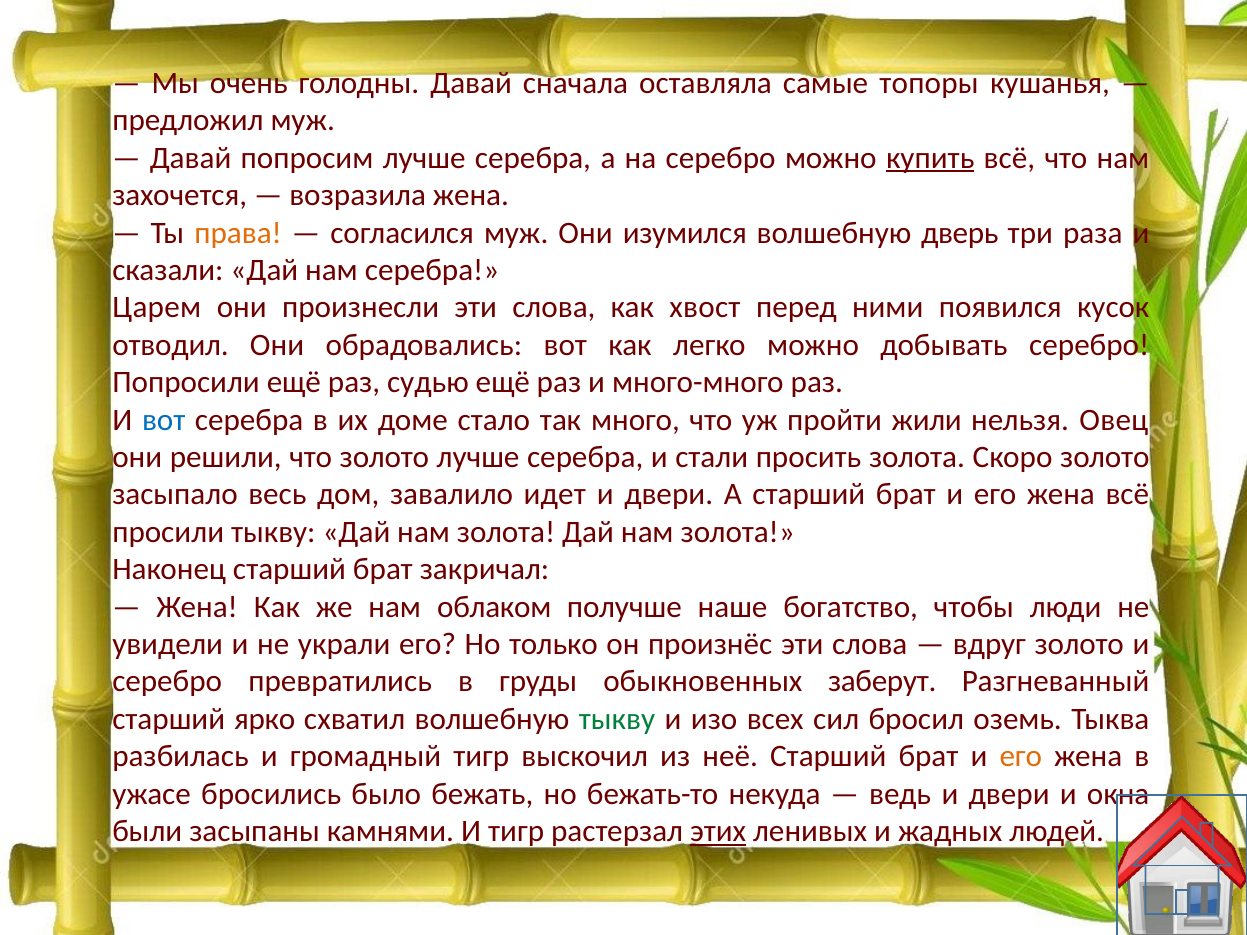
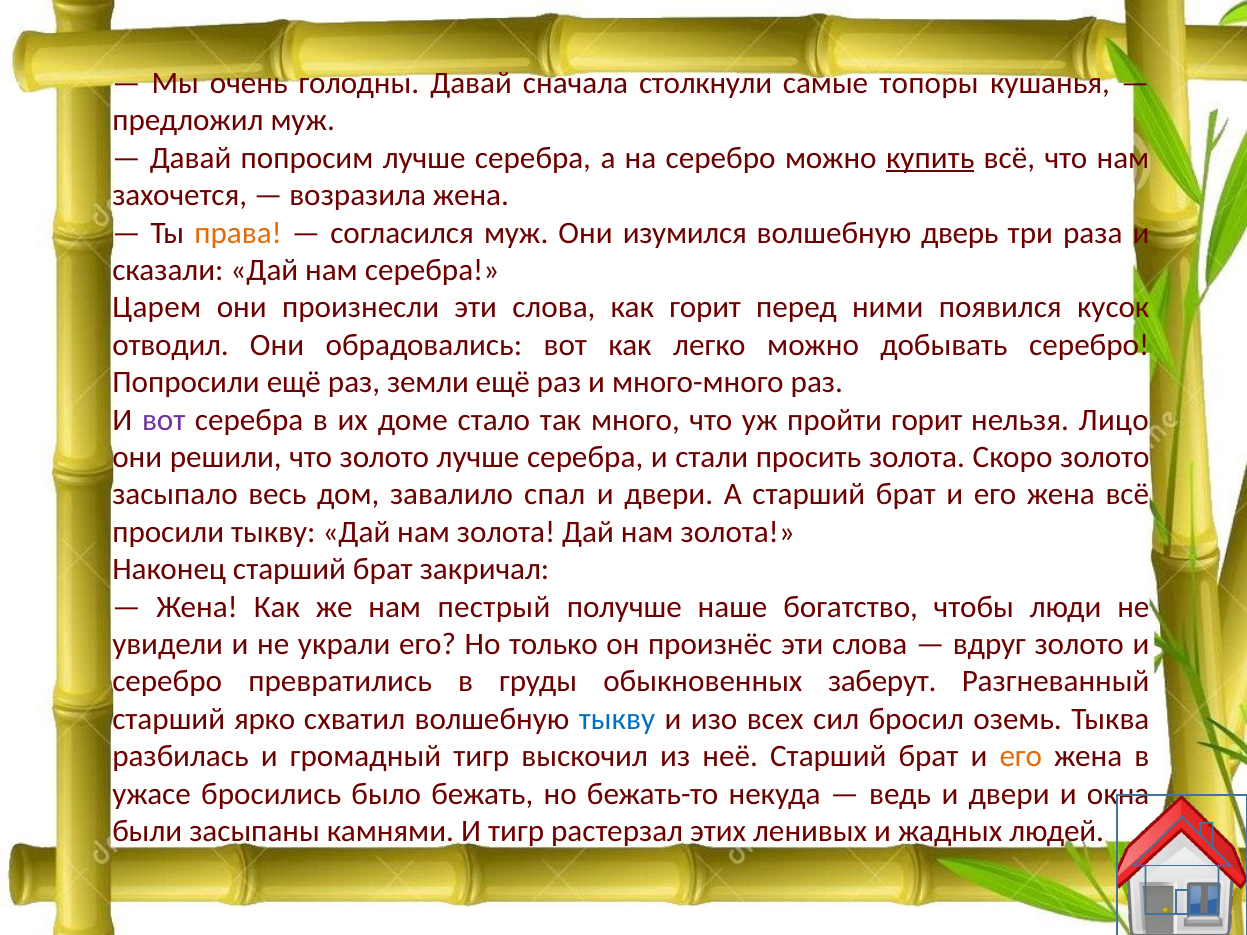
оставляла: оставляла -> столкнули
как хвост: хвост -> горит
судью: судью -> земли
вот at (164, 420) colour: blue -> purple
пройти жили: жили -> горит
Овец: Овец -> Лицо
идет: идет -> спал
облаком: облаком -> пестрый
тыкву at (617, 719) colour: green -> blue
этих underline: present -> none
